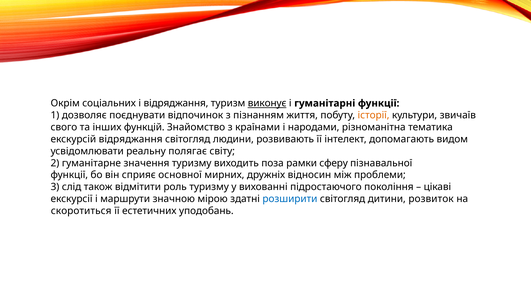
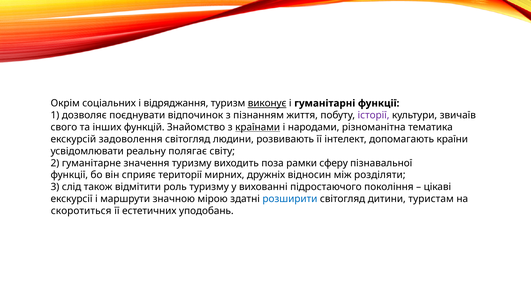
історії colour: orange -> purple
країнами underline: none -> present
екскурсій відряджання: відряджання -> задоволення
видом: видом -> країни
основної: основної -> території
проблеми: проблеми -> розділяти
розвиток: розвиток -> туристам
